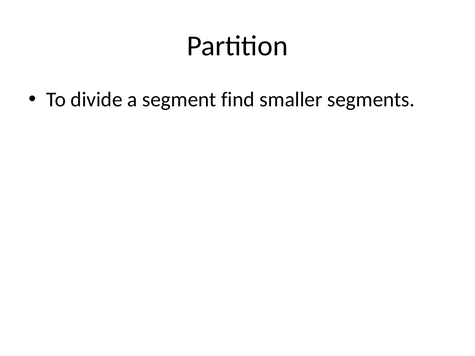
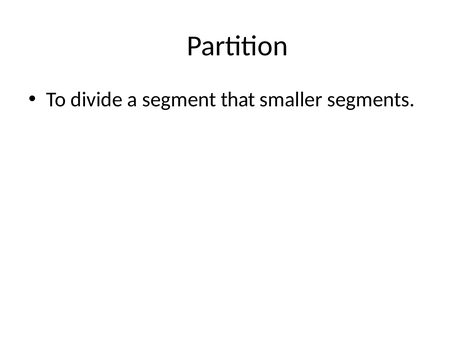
find: find -> that
